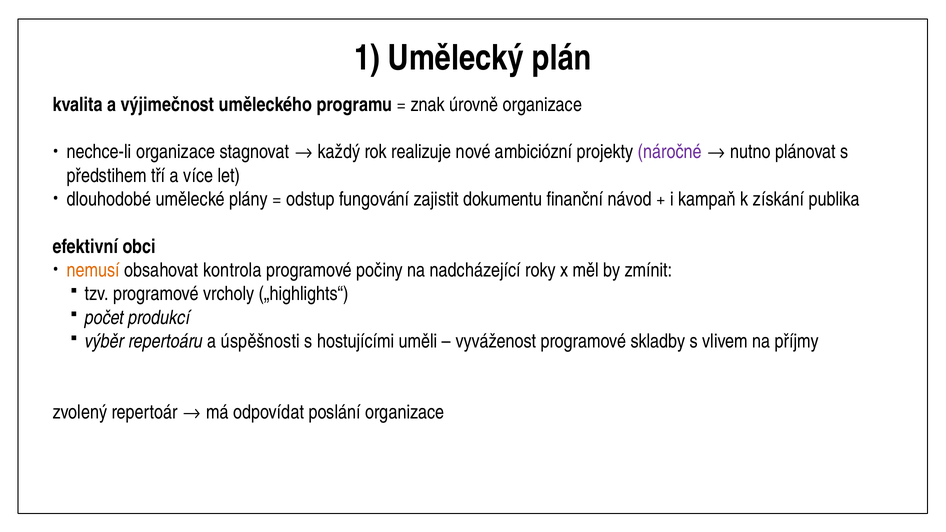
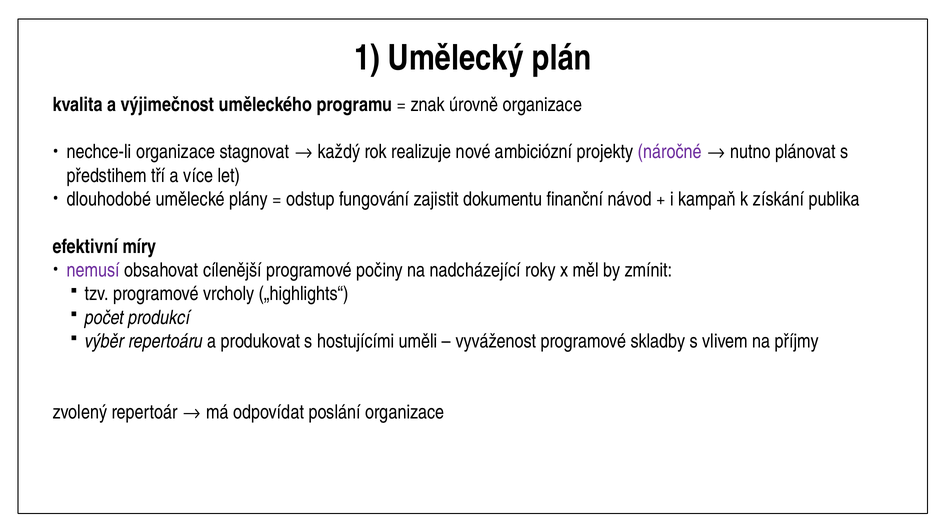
obci: obci -> míry
nemusí colour: orange -> purple
kontrola: kontrola -> cílenější
úspěšnosti: úspěšnosti -> produkovat
